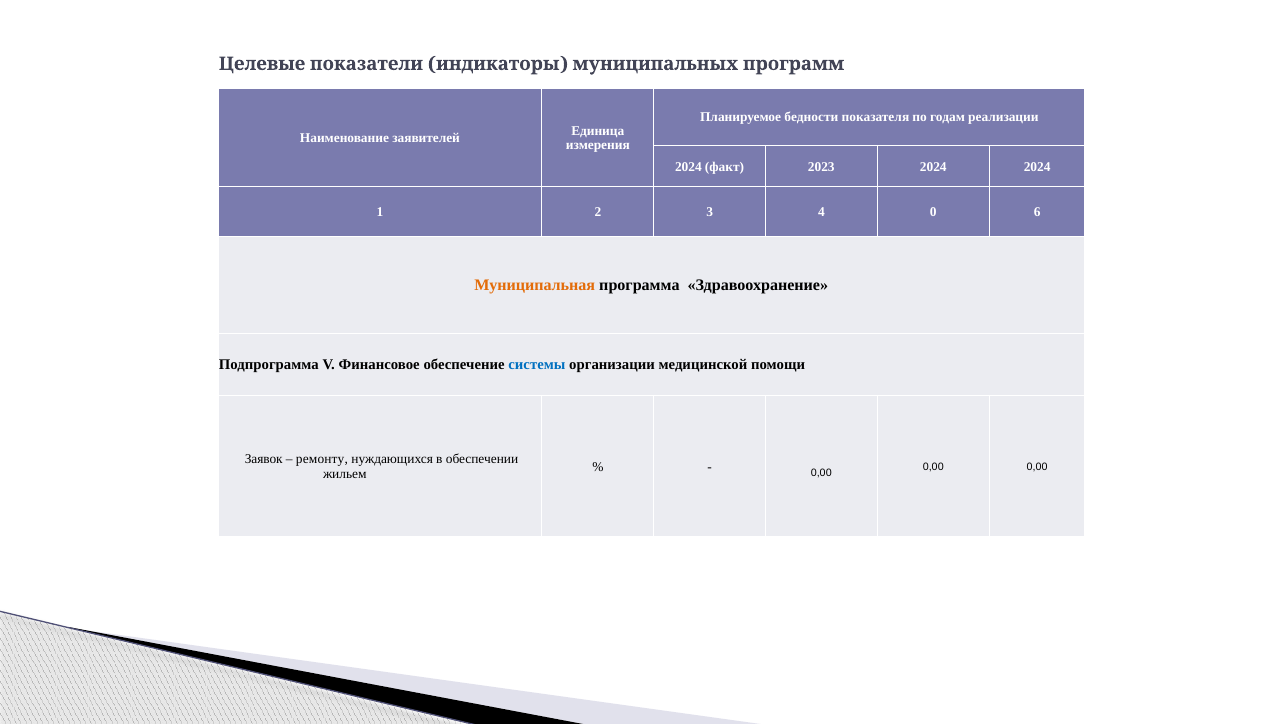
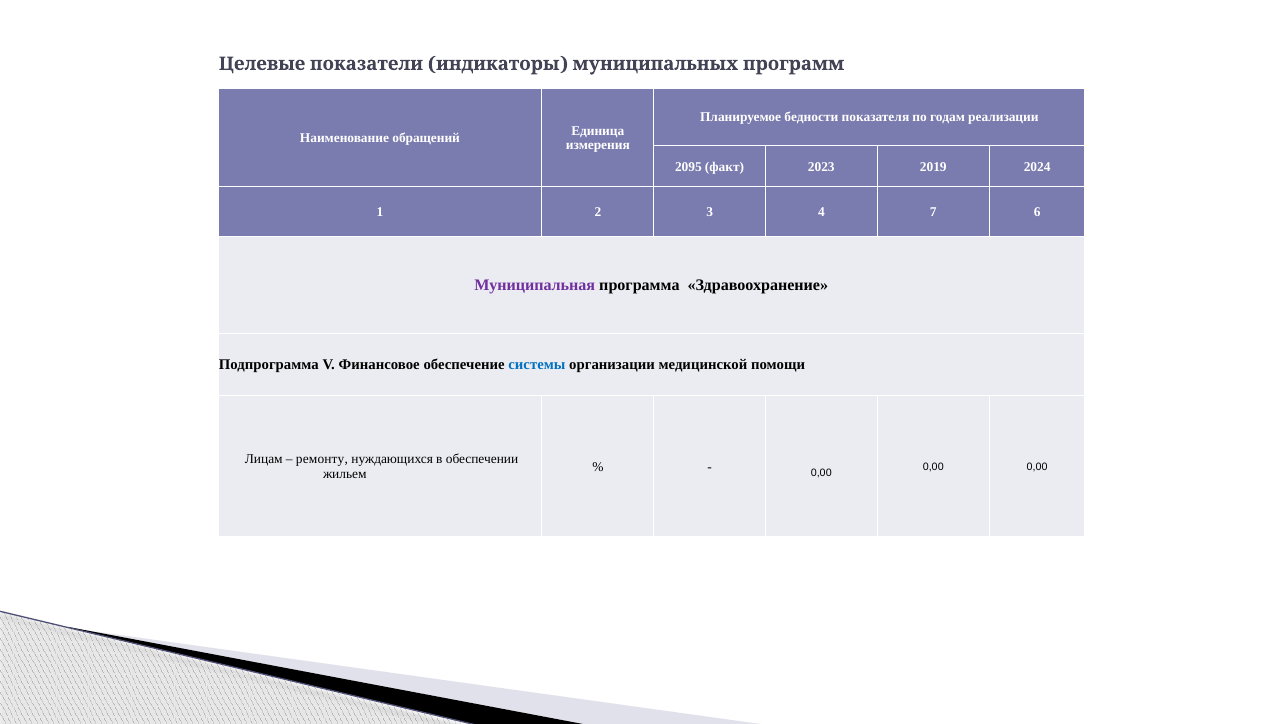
заявителей: заявителей -> обращений
2024 at (688, 167): 2024 -> 2095
2023 2024: 2024 -> 2019
0: 0 -> 7
Муниципальная colour: orange -> purple
Заявок: Заявок -> Лицам
